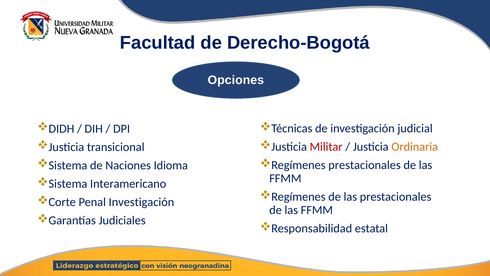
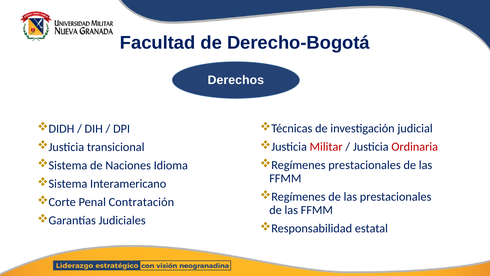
Opciones: Opciones -> Derechos
Ordinaria colour: orange -> red
Penal Investigación: Investigación -> Contratación
